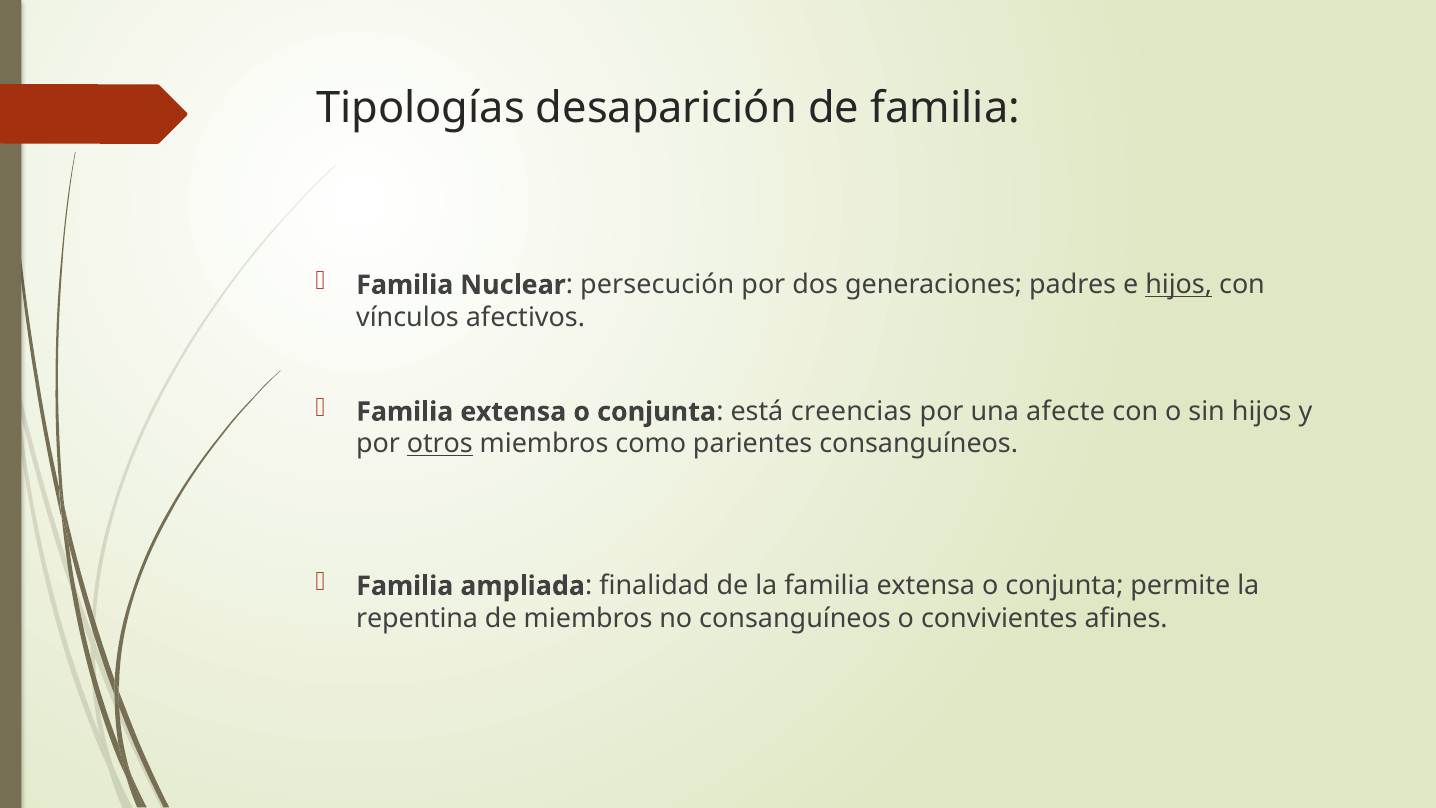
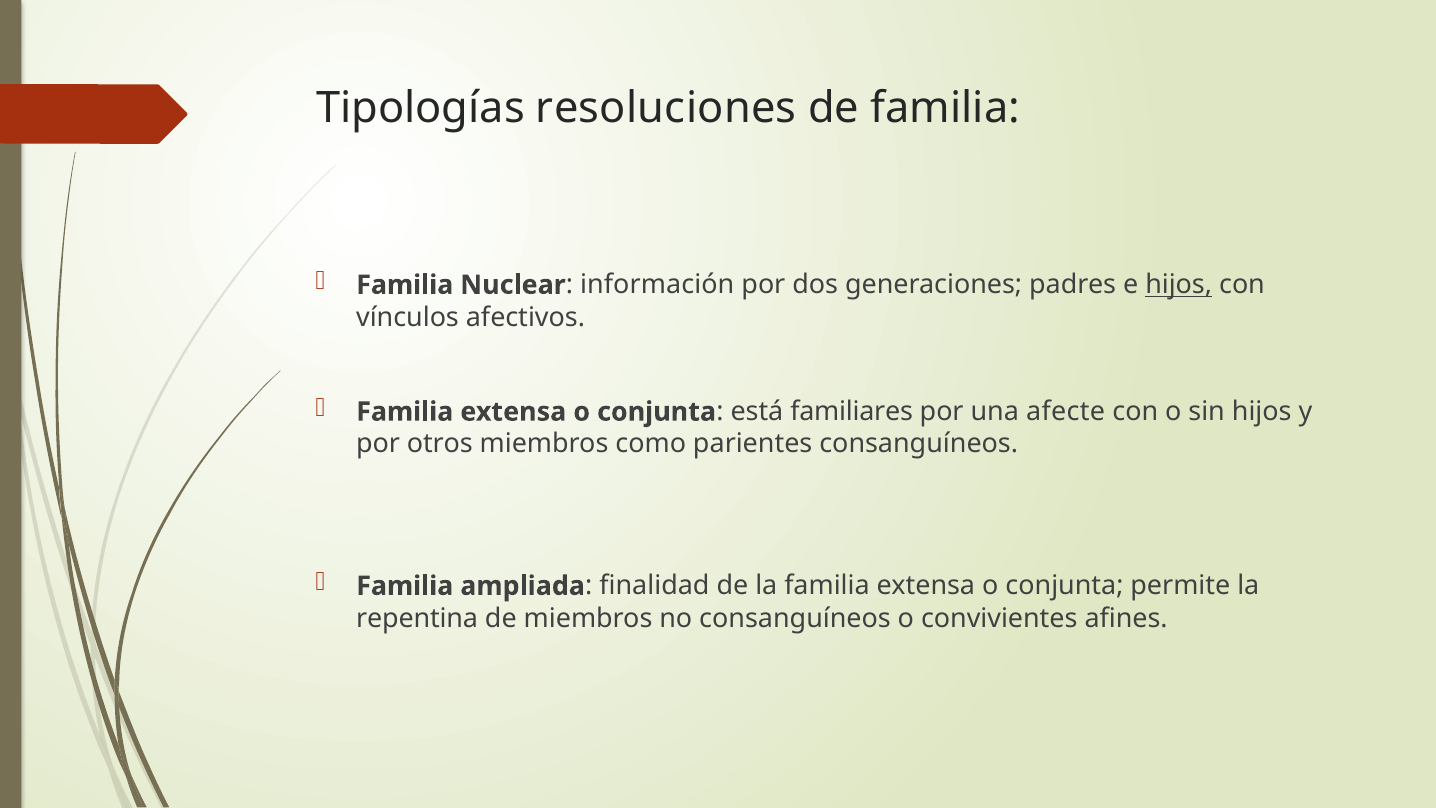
desaparición: desaparición -> resoluciones
persecución: persecución -> información
creencias: creencias -> familiares
otros underline: present -> none
